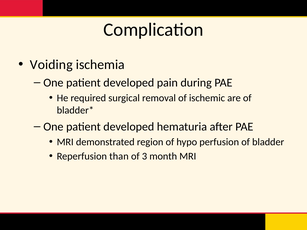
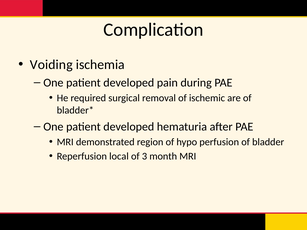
than: than -> local
